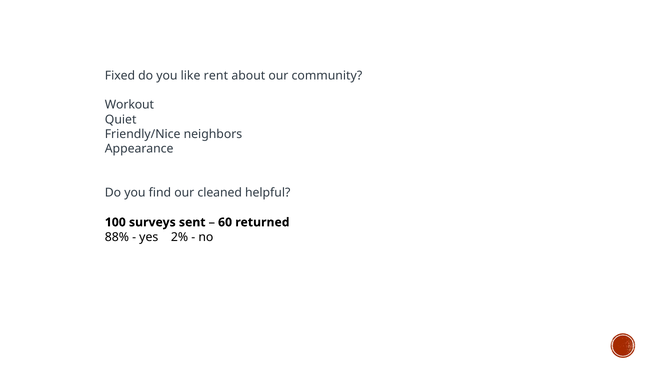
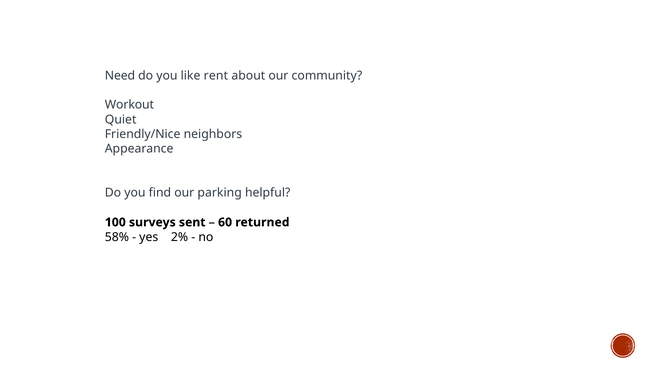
Fixed: Fixed -> Need
cleaned: cleaned -> parking
88%: 88% -> 58%
